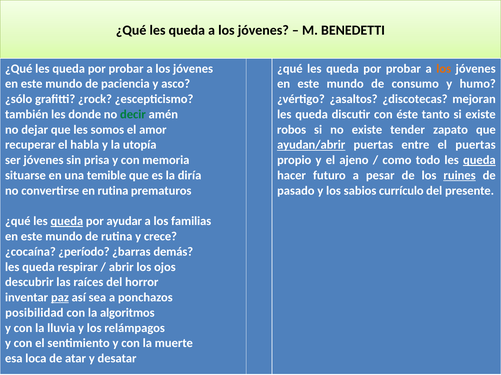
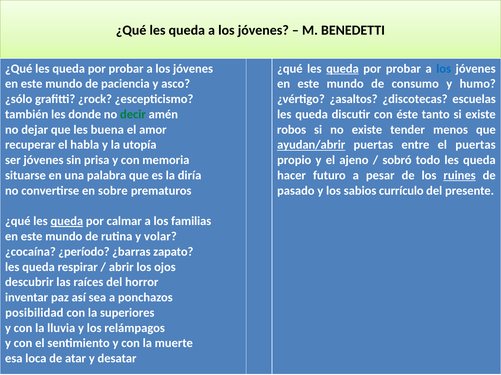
queda at (342, 69) underline: none -> present
los at (444, 69) colour: orange -> blue
mejoran: mejoran -> escuelas
somos: somos -> buena
zapato: zapato -> menos
como: como -> sobró
queda at (479, 160) underline: present -> none
temible: temible -> palabra
en rutina: rutina -> sobre
ayudar: ayudar -> calmar
crece: crece -> volar
demás: demás -> zapato
paz underline: present -> none
algoritmos: algoritmos -> superiores
